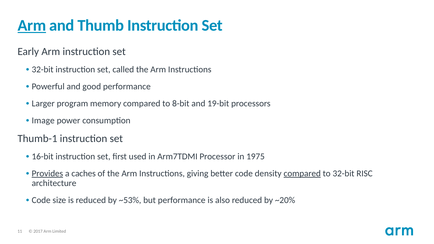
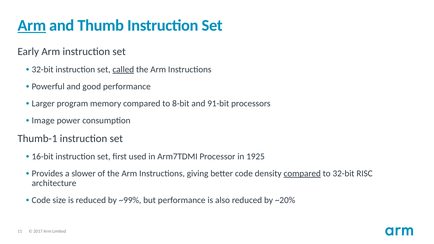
called underline: none -> present
19-bit: 19-bit -> 91-bit
1975: 1975 -> 1925
Provides underline: present -> none
caches: caches -> slower
~53%: ~53% -> ~99%
